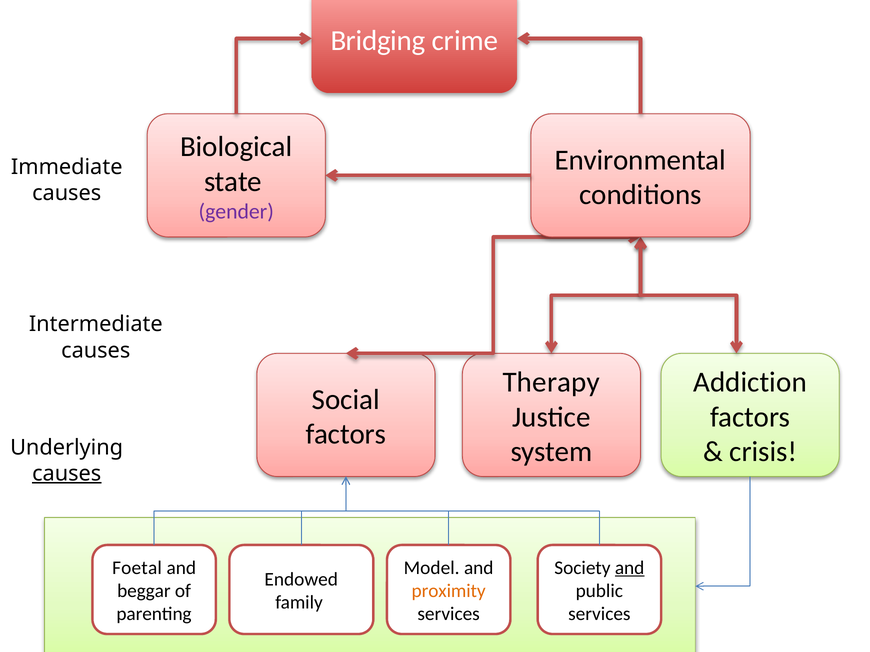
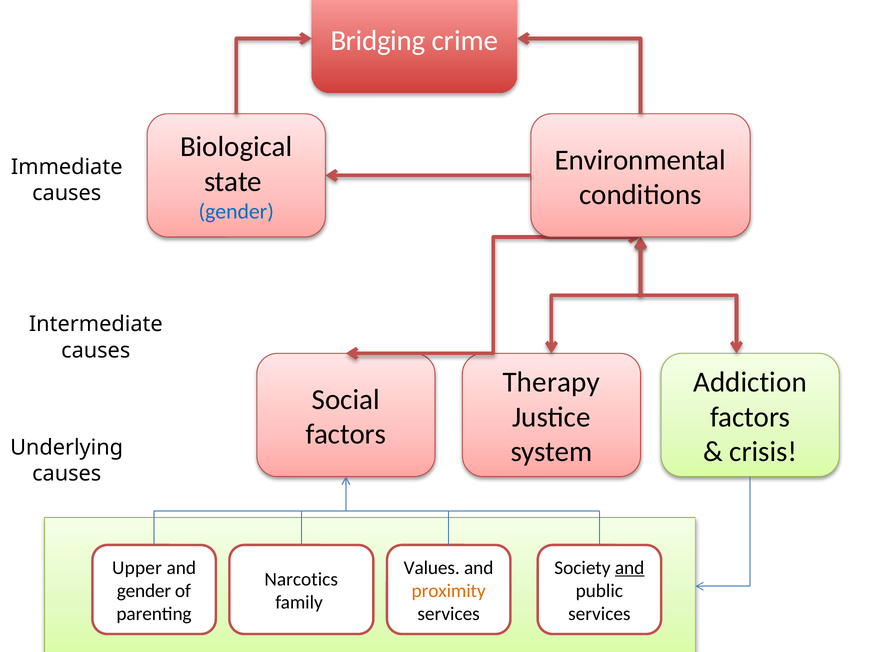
gender at (236, 212) colour: purple -> blue
causes at (67, 474) underline: present -> none
Foetal: Foetal -> Upper
Model: Model -> Values
Endowed: Endowed -> Narcotics
beggar at (144, 591): beggar -> gender
